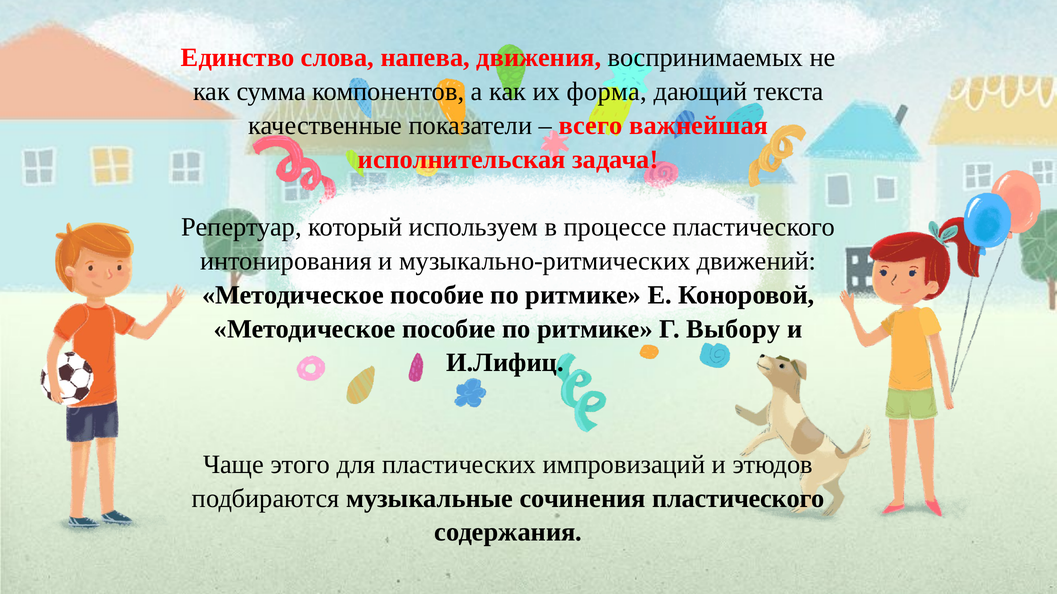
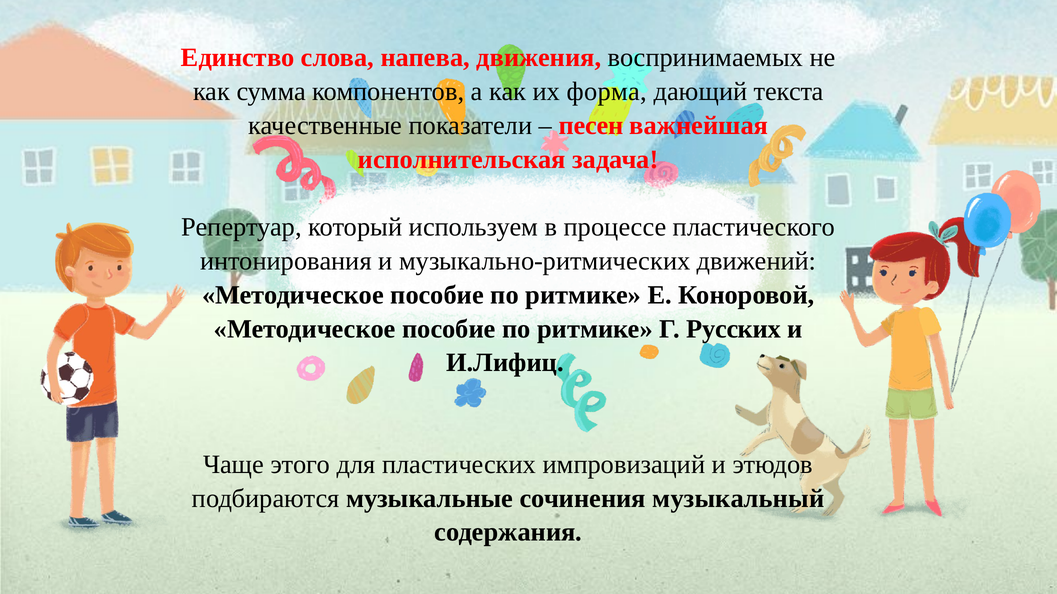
всего: всего -> песен
Выбору: Выбору -> Русских
сочинения пластического: пластического -> музыкальный
